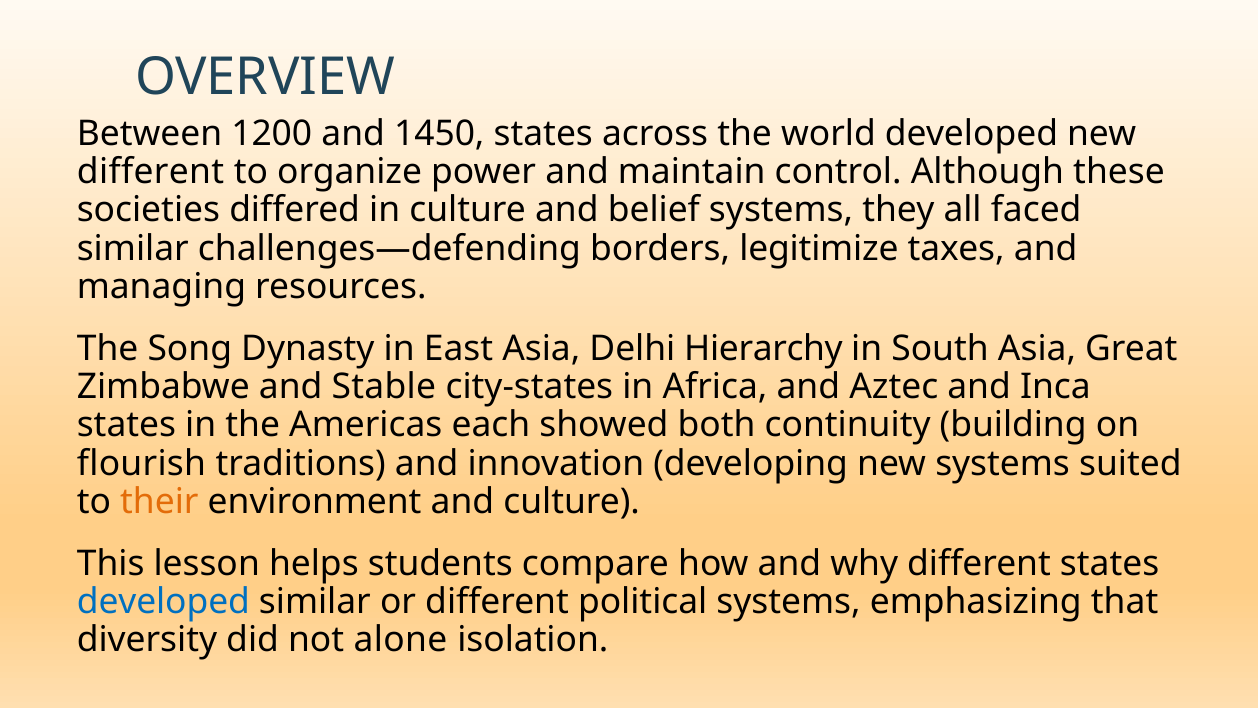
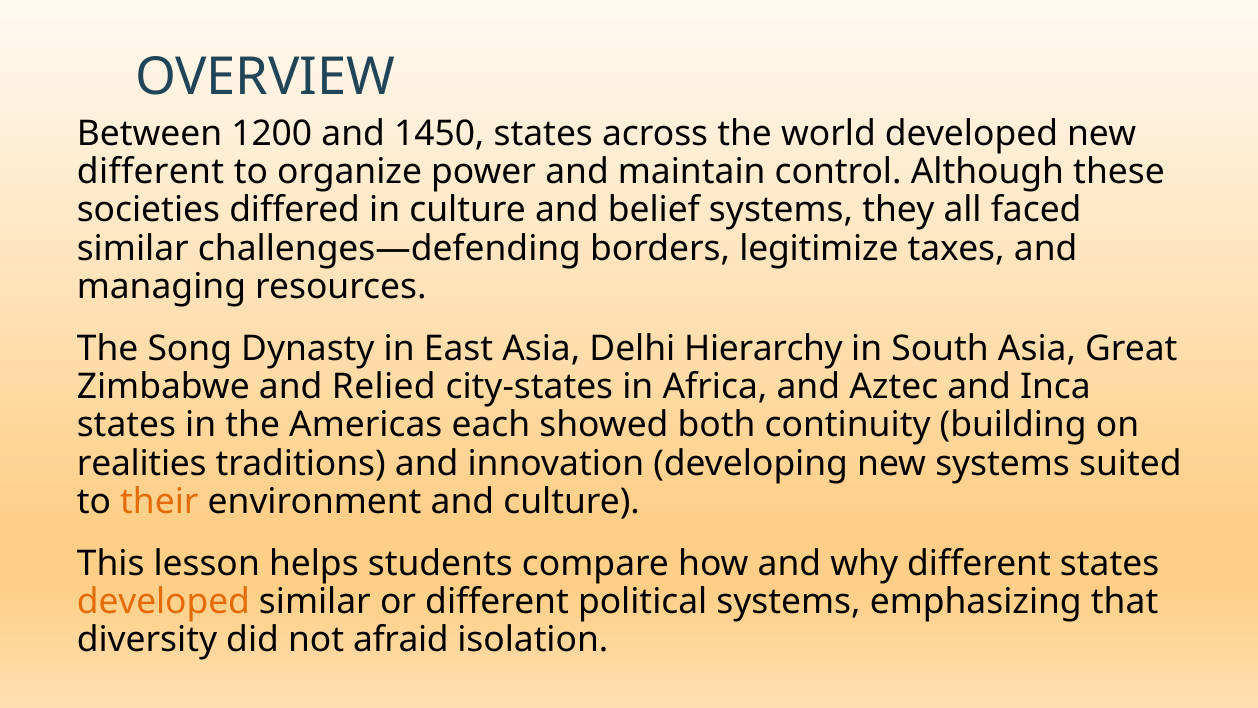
Stable: Stable -> Relied
flourish: flourish -> realities
developed at (163, 602) colour: blue -> orange
alone: alone -> afraid
